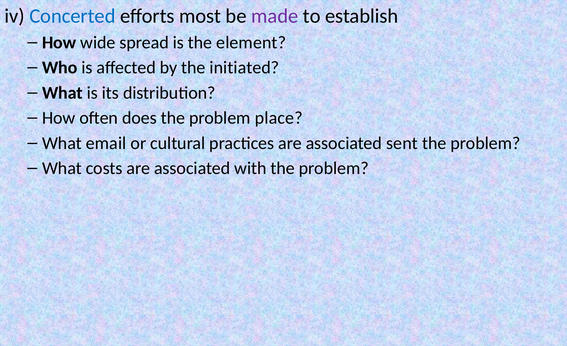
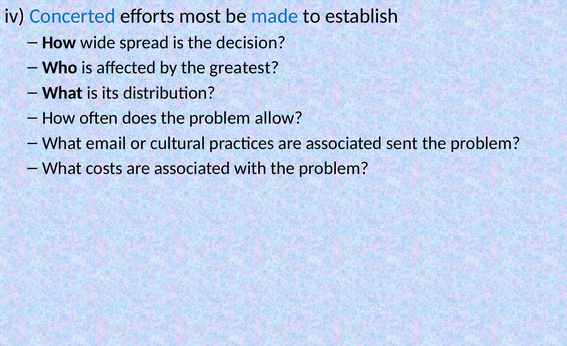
made colour: purple -> blue
element: element -> decision
initiated: initiated -> greatest
place: place -> allow
